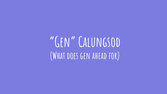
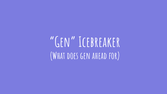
Calungsod: Calungsod -> Icebreaker
